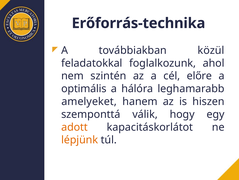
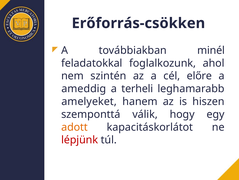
Erőforrás-technika: Erőforrás-technika -> Erőforrás-csökken
közül: közül -> minél
optimális: optimális -> ameddig
hálóra: hálóra -> terheli
lépjünk colour: orange -> red
